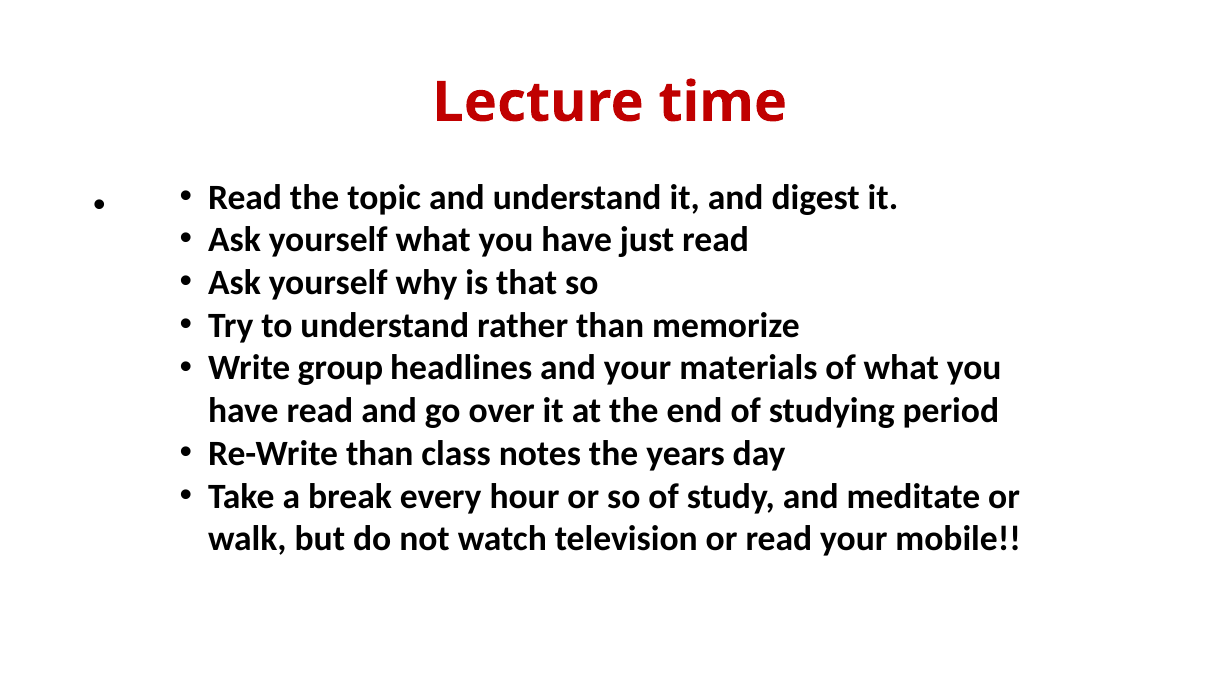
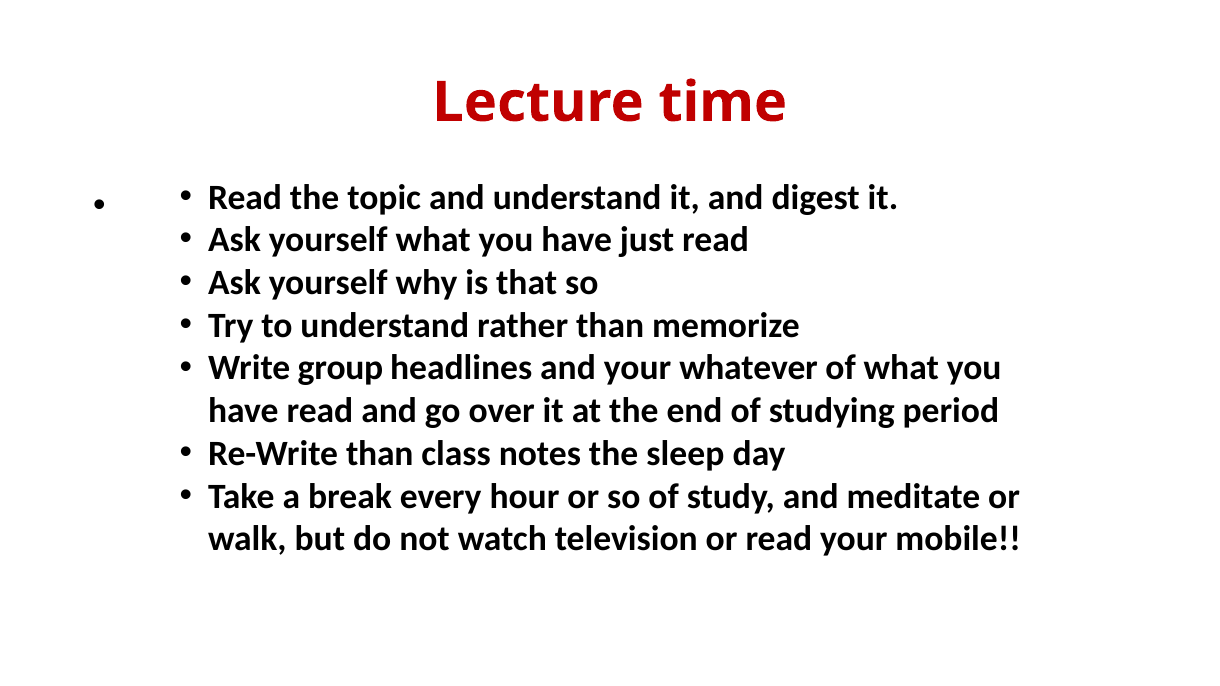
materials: materials -> whatever
years: years -> sleep
